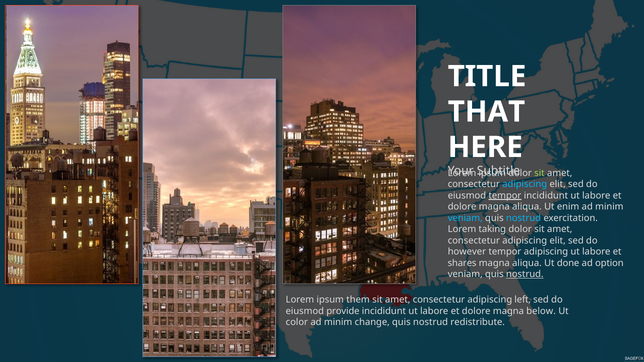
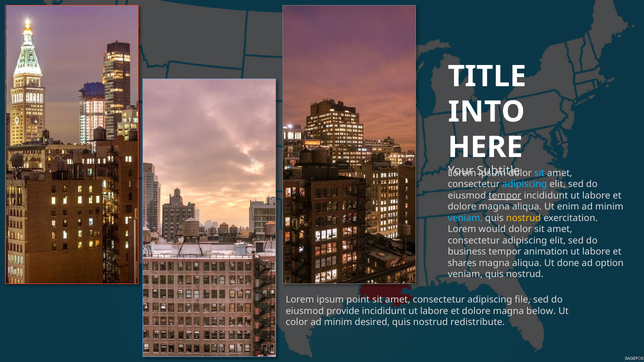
THAT: THAT -> INTO
sit at (539, 173) colour: light green -> light blue
nostrud at (524, 218) colour: light blue -> yellow
taking: taking -> would
however: however -> business
tempor adipiscing: adipiscing -> animation
nostrud at (525, 275) underline: present -> none
them: them -> point
left: left -> file
change: change -> desired
